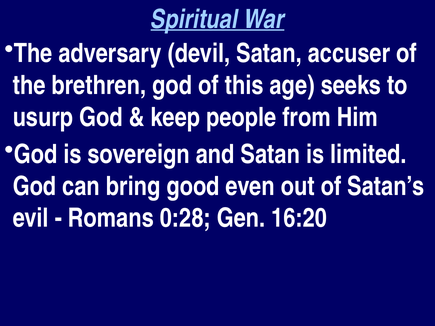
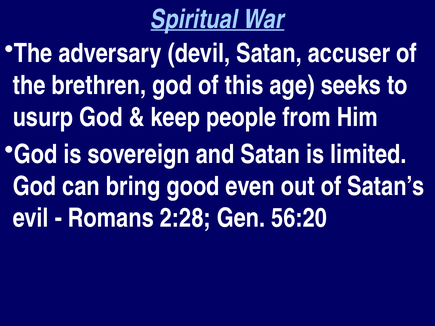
0:28: 0:28 -> 2:28
16:20: 16:20 -> 56:20
